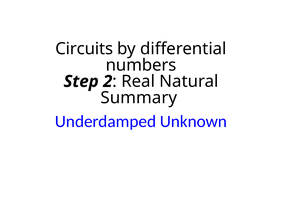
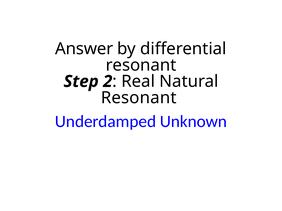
Circuits: Circuits -> Answer
numbers at (141, 65): numbers -> resonant
Summary at (139, 98): Summary -> Resonant
